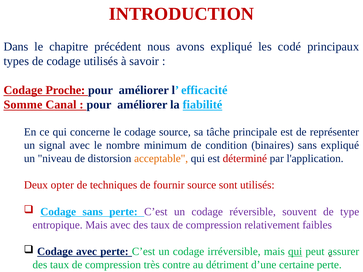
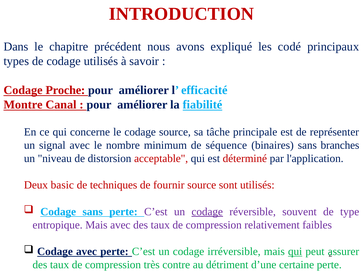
Somme: Somme -> Montre
condition: condition -> séquence
sans expliqué: expliqué -> branches
acceptable colour: orange -> red
opter: opter -> basic
codage at (207, 212) underline: none -> present
